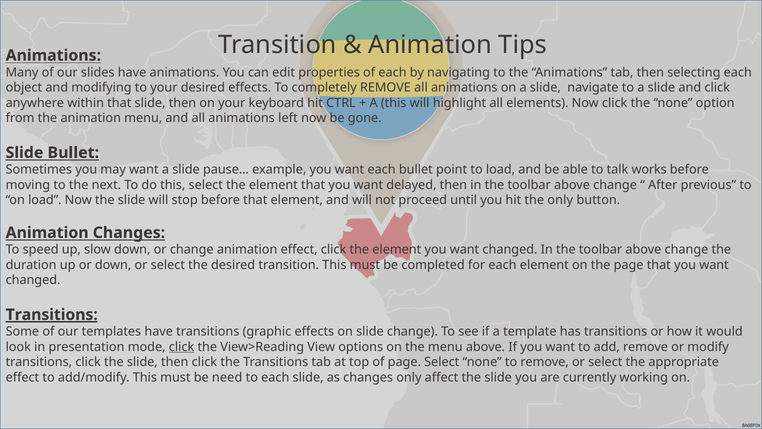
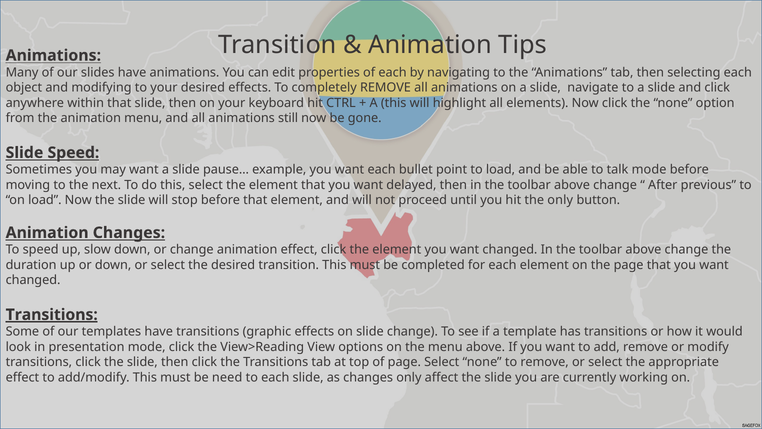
left: left -> still
Slide Bullet: Bullet -> Speed
talk works: works -> mode
click at (182, 347) underline: present -> none
